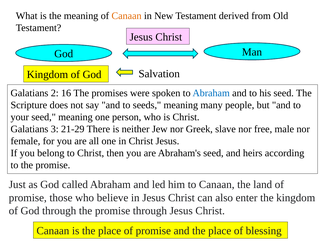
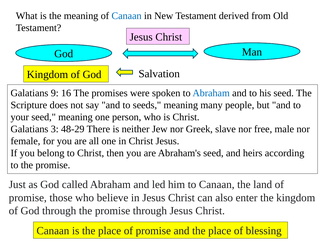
Canaan at (127, 16) colour: orange -> blue
2: 2 -> 9
21-29: 21-29 -> 48-29
